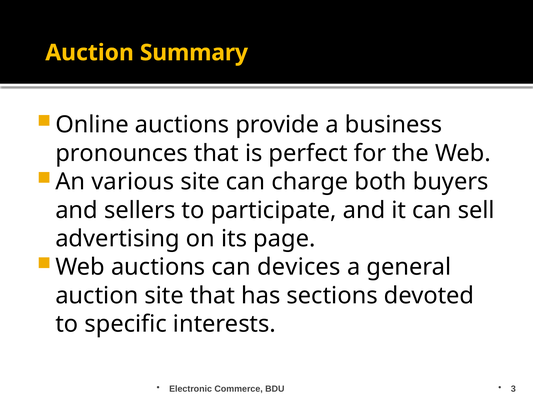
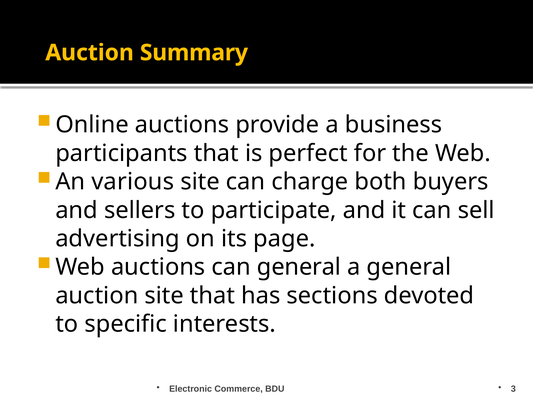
pronounces: pronounces -> participants
can devices: devices -> general
